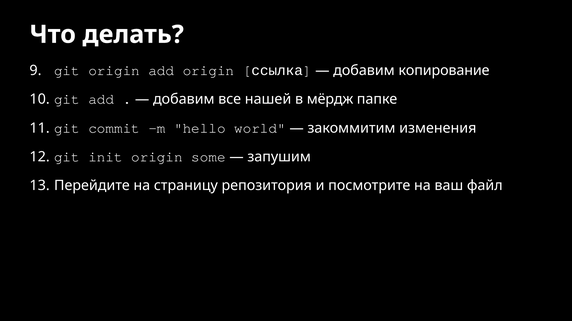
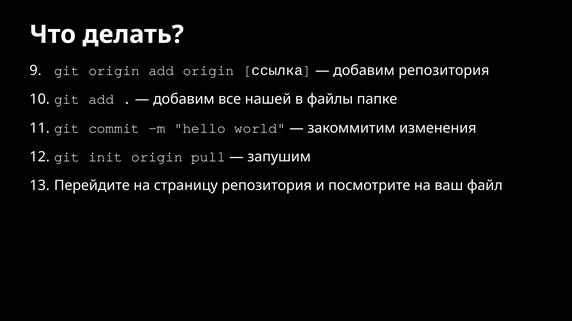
добавим копирование: копирование -> репозитория
мёрдж: мёрдж -> файлы
some: some -> pull
